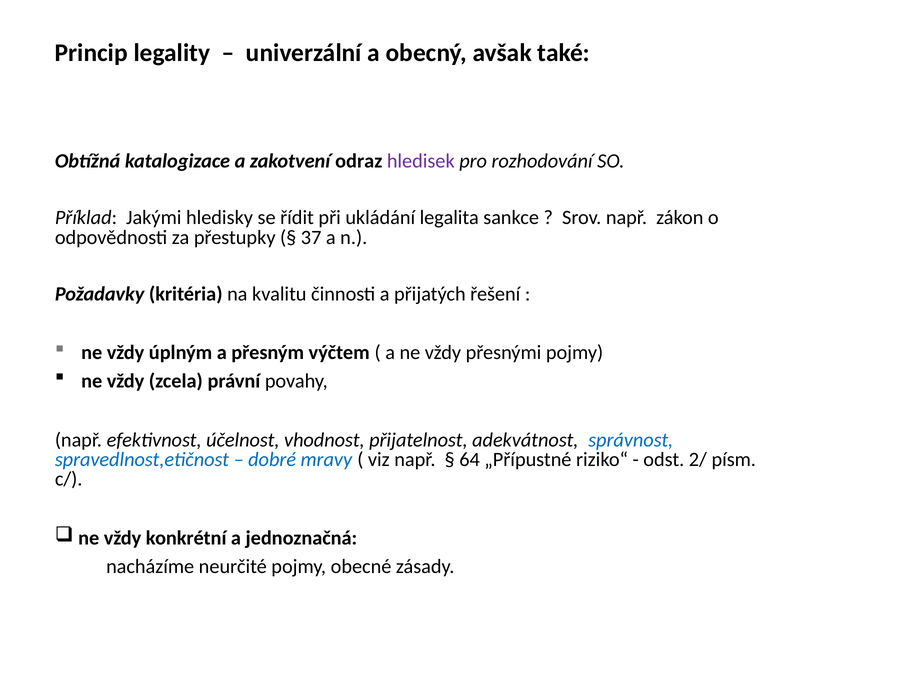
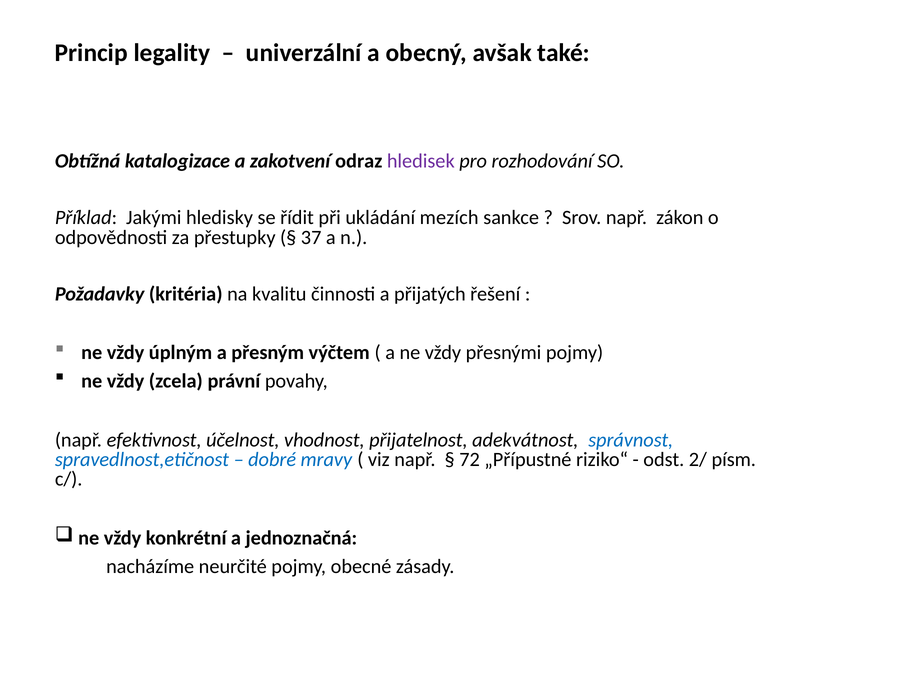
legalita: legalita -> mezích
64: 64 -> 72
